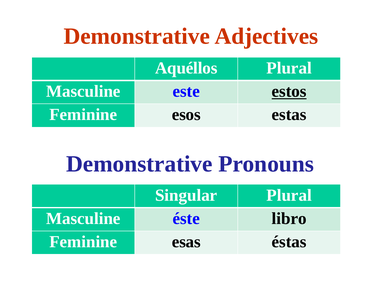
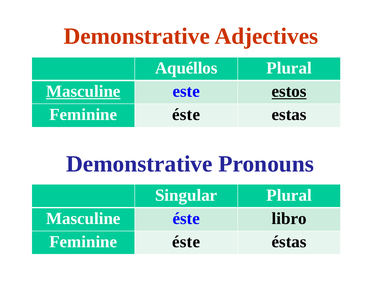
Masculine at (83, 92) underline: none -> present
esos at (186, 115): esos -> éste
esas at (186, 242): esas -> éste
